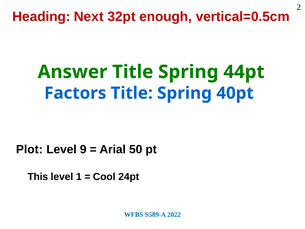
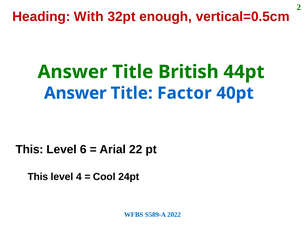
Next: Next -> With
Spring at (188, 72): Spring -> British
Factors at (75, 93): Factors -> Answer
Spring at (184, 93): Spring -> Factor
Plot at (29, 149): Plot -> This
9: 9 -> 6
50: 50 -> 22
1: 1 -> 4
